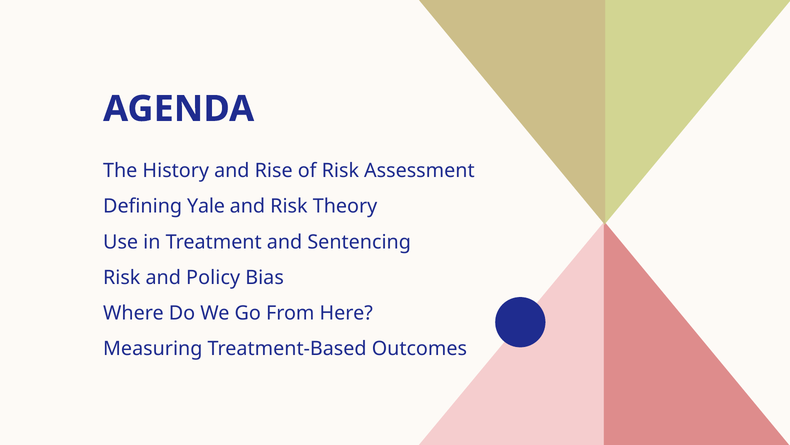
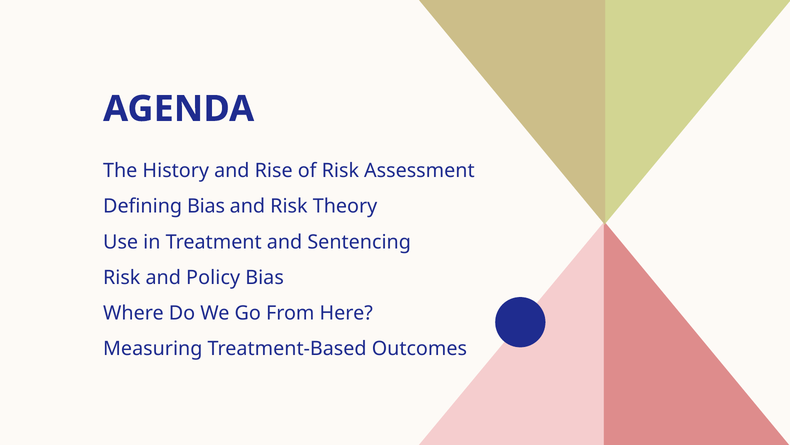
Defining Yale: Yale -> Bias
